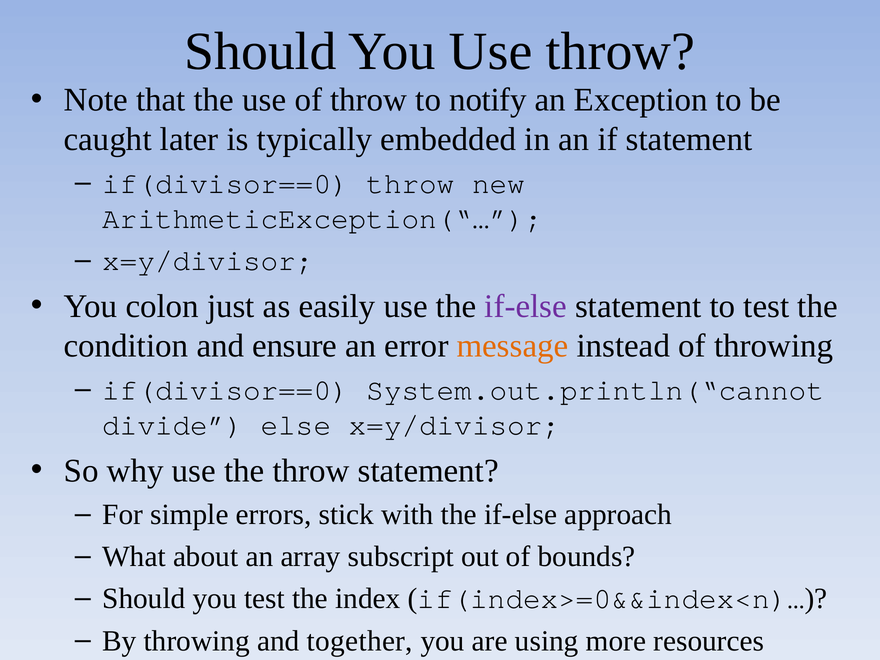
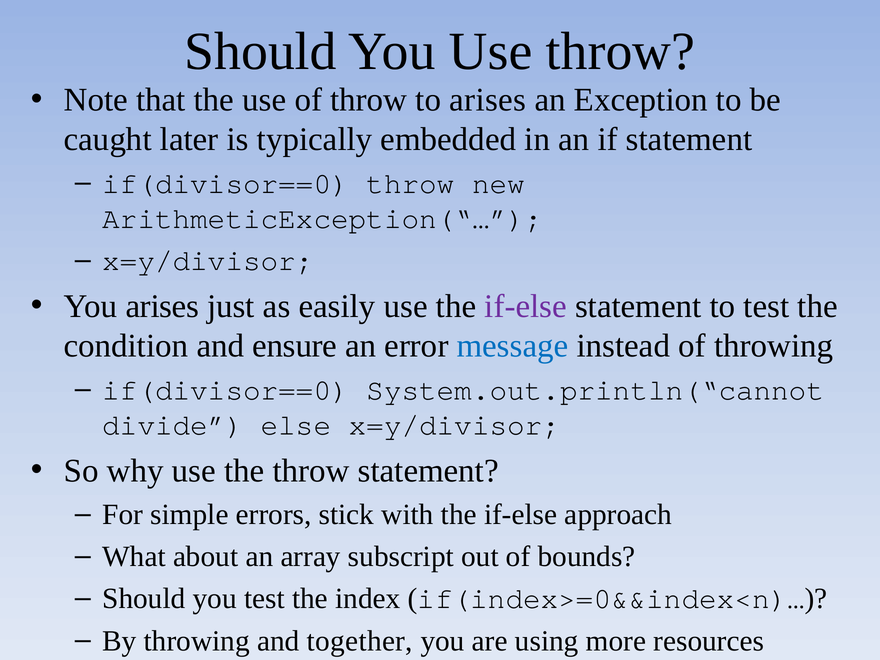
to notify: notify -> arises
You colon: colon -> arises
message colour: orange -> blue
